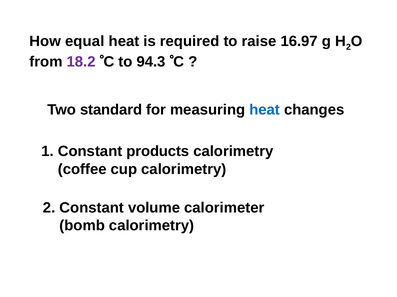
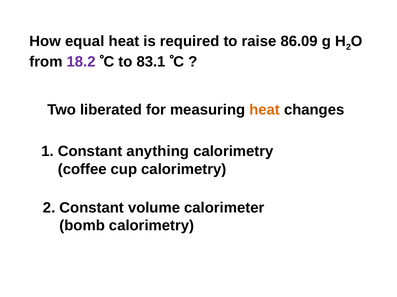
16.97: 16.97 -> 86.09
94.3: 94.3 -> 83.1
standard: standard -> liberated
heat at (265, 110) colour: blue -> orange
products: products -> anything
